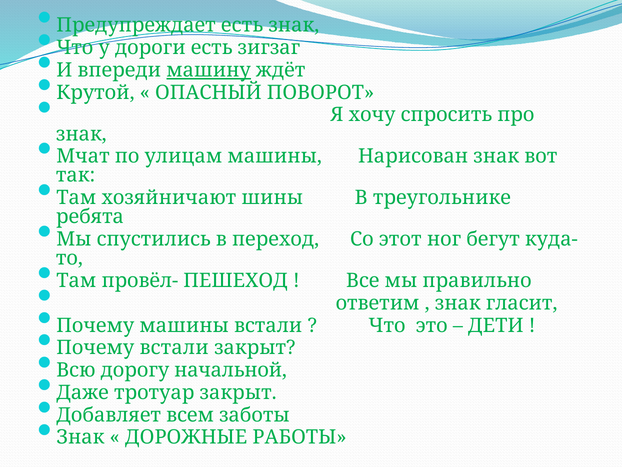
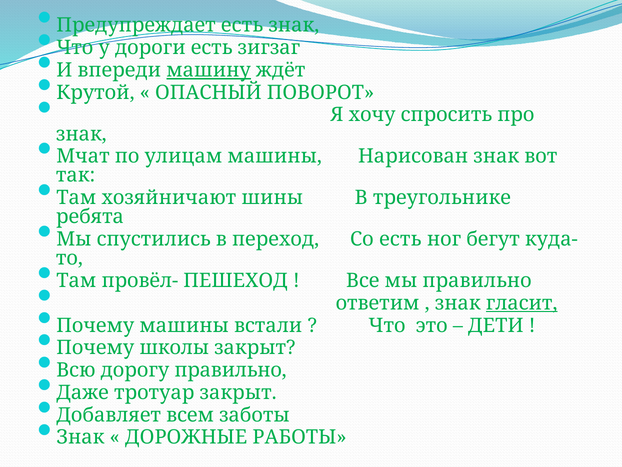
Со этот: этот -> есть
гласит underline: none -> present
Почему встали: встали -> школы
дорогу начальной: начальной -> правильно
